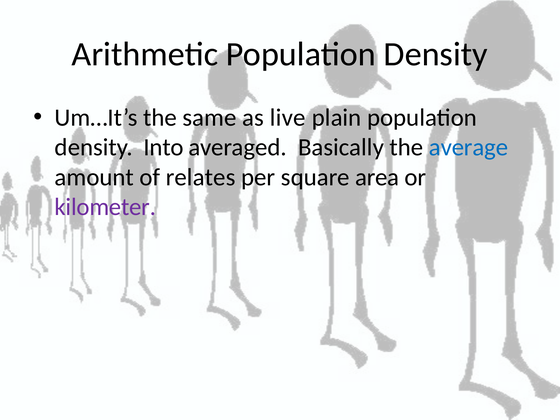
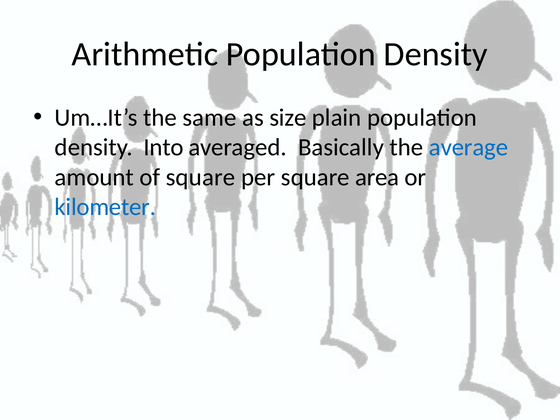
live: live -> size
of relates: relates -> square
kilometer colour: purple -> blue
